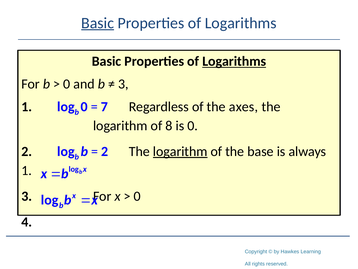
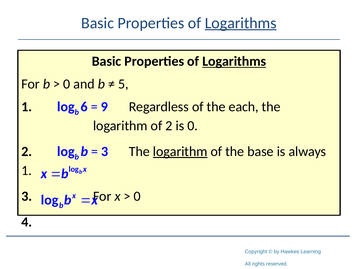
Basic at (98, 23) underline: present -> none
Logarithms at (241, 23) underline: none -> present
3 at (123, 84): 3 -> 5
b 0: 0 -> 6
7: 7 -> 9
axes: axes -> each
of 8: 8 -> 2
2 at (105, 151): 2 -> 3
